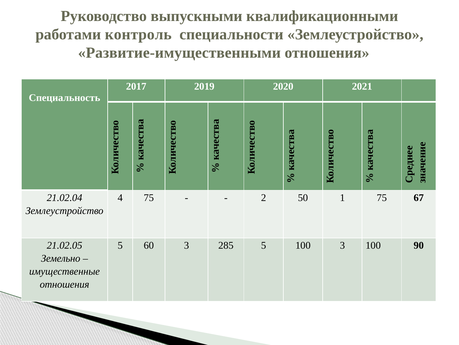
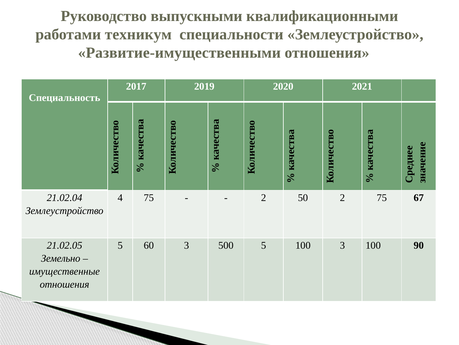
контроль: контроль -> техникум
50 1: 1 -> 2
285: 285 -> 500
